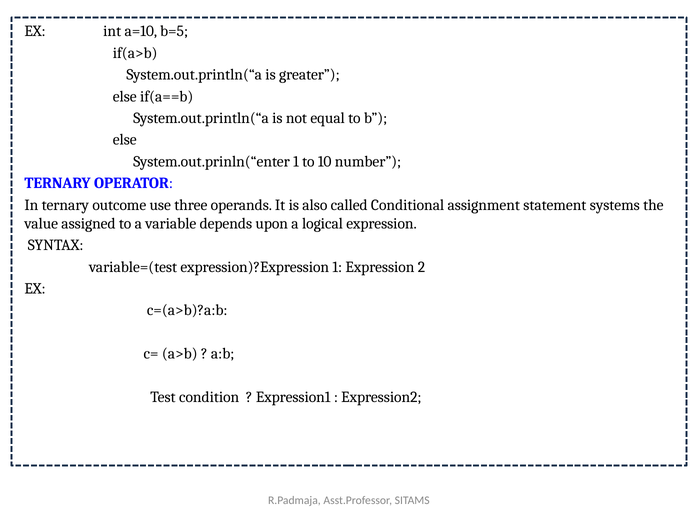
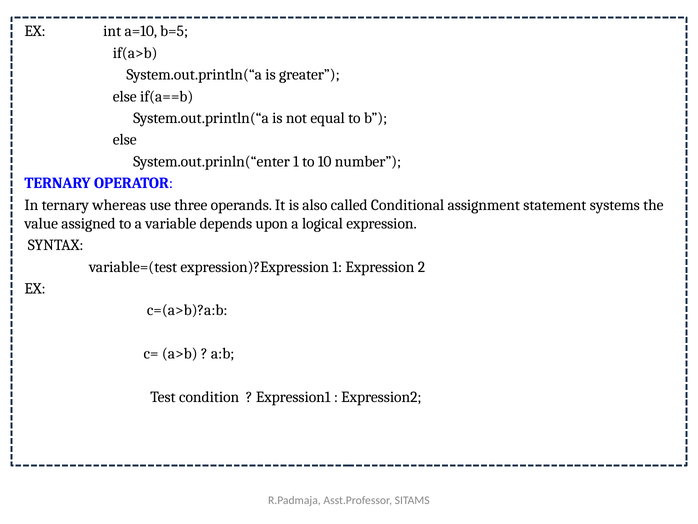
outcome: outcome -> whereas
